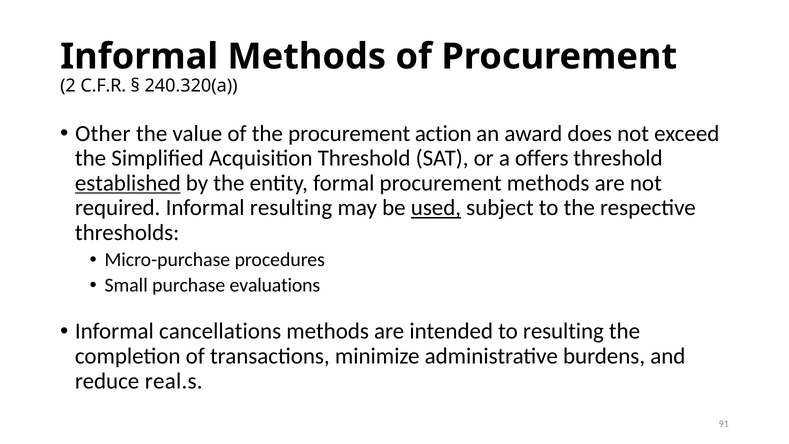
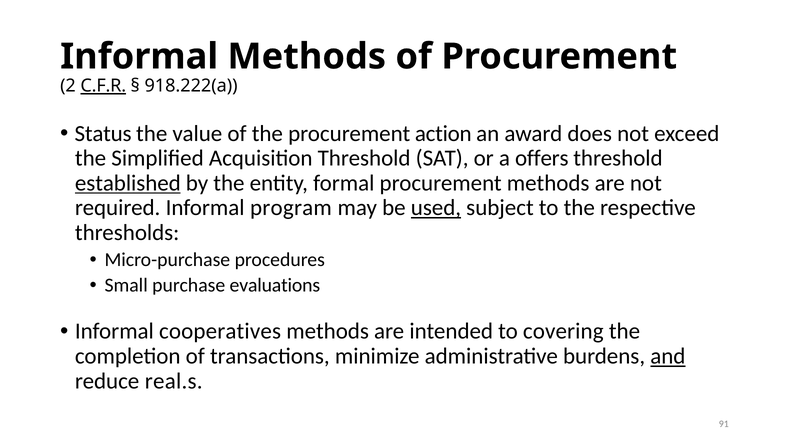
C.F.R underline: none -> present
240.320(a: 240.320(a -> 918.222(a
Other: Other -> Status
Informal resulting: resulting -> program
cancellations: cancellations -> cooperatives
to resulting: resulting -> covering
and underline: none -> present
